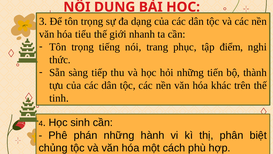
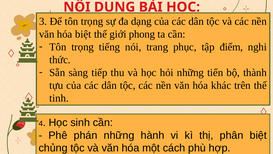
hóa tiểu: tiểu -> biệt
nhanh: nhanh -> phong
